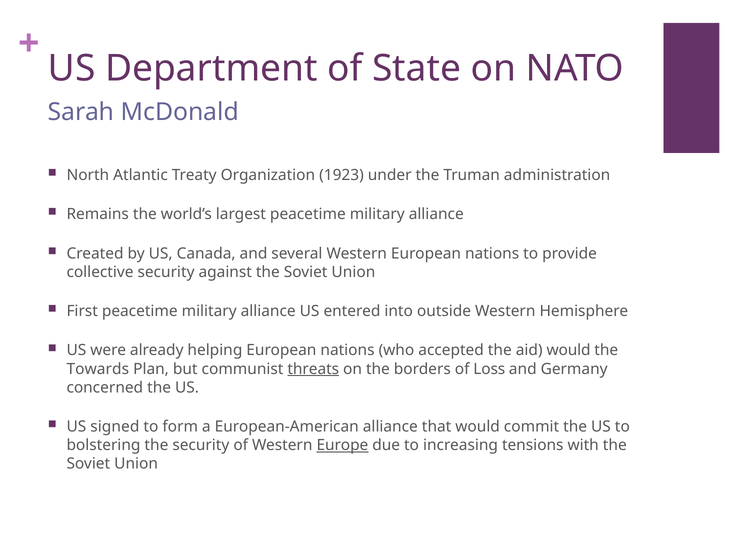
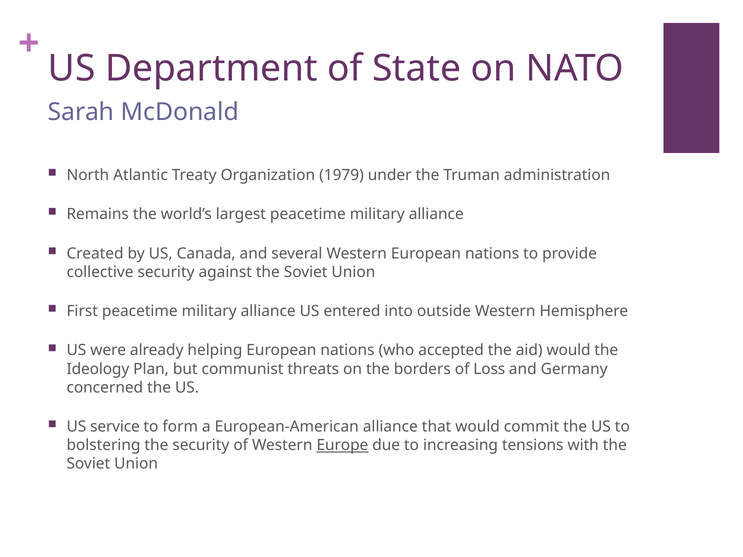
1923: 1923 -> 1979
Towards: Towards -> Ideology
threats underline: present -> none
signed: signed -> service
